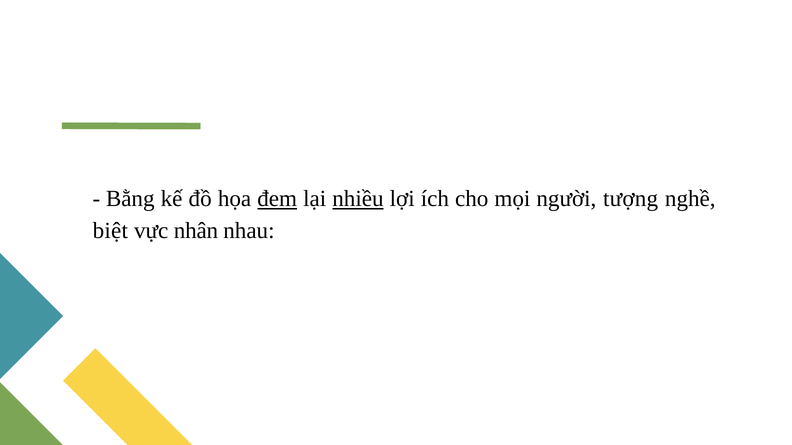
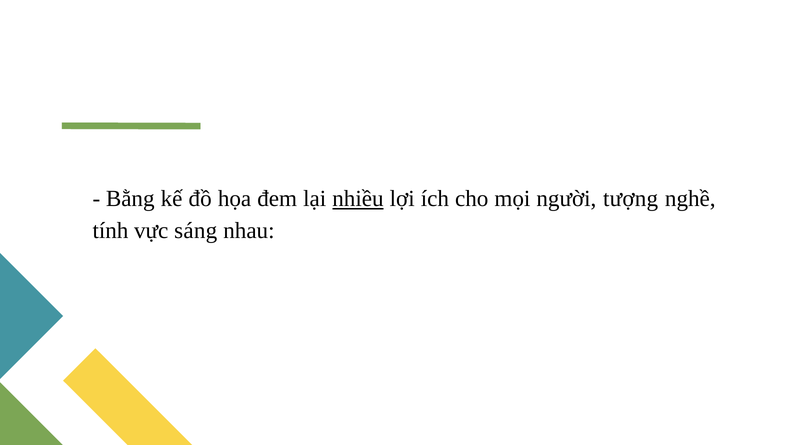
đem underline: present -> none
biệt: biệt -> tính
nhân: nhân -> sáng
